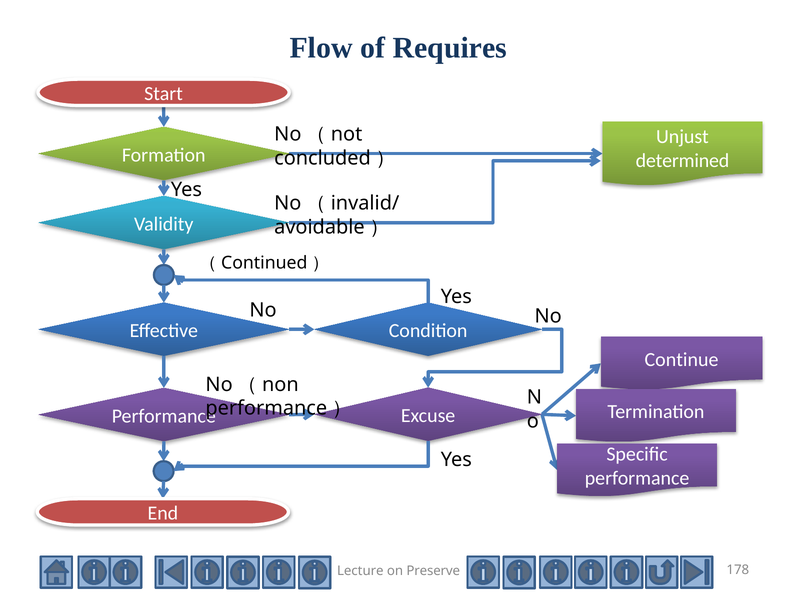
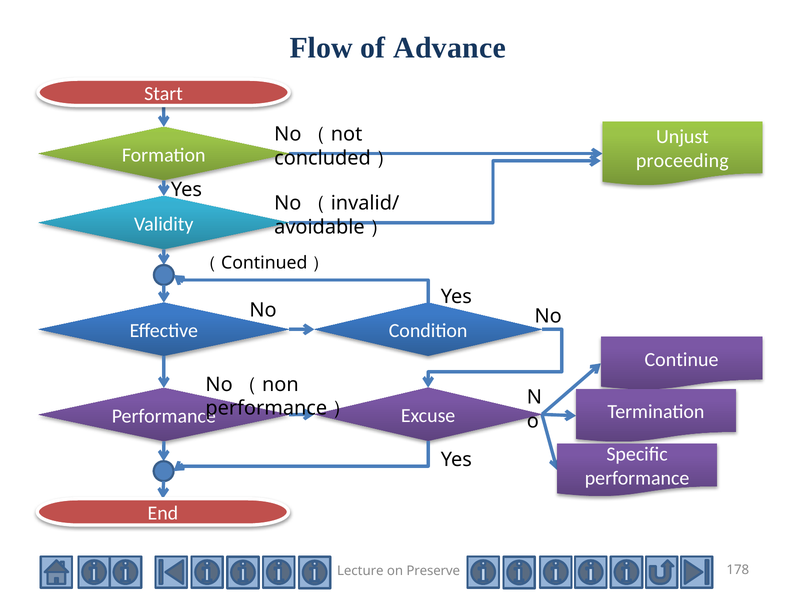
Requires: Requires -> Advance
determined: determined -> proceeding
